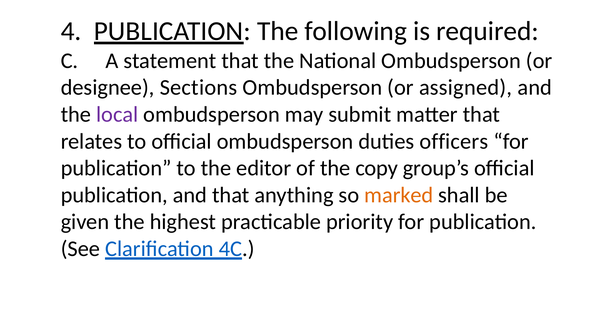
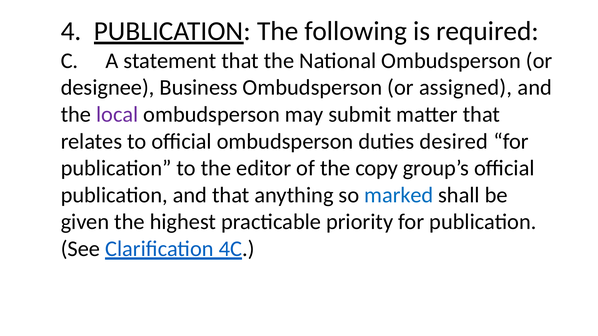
Sections: Sections -> Business
officers: officers -> desired
marked colour: orange -> blue
